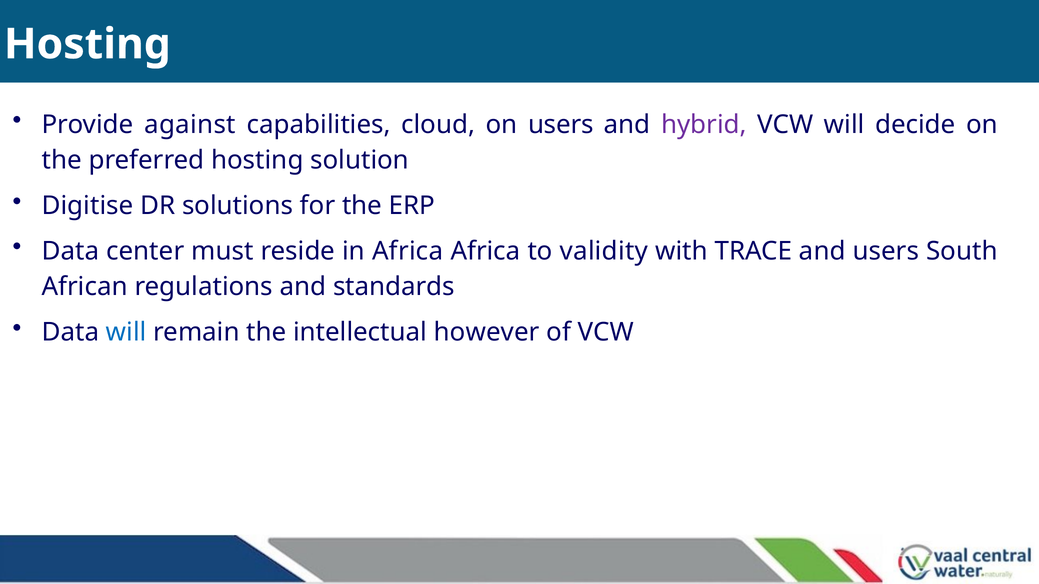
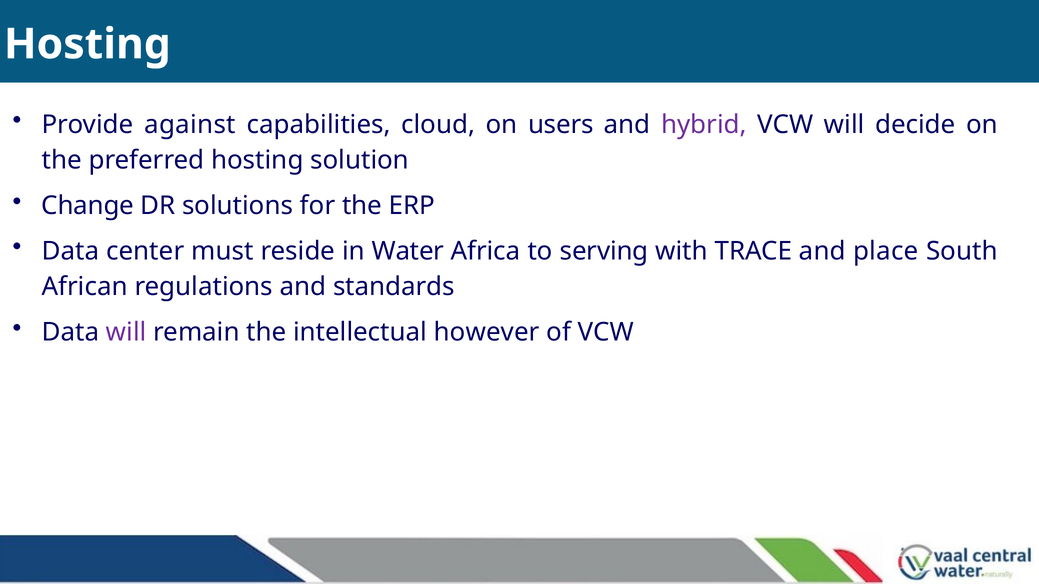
Digitise: Digitise -> Change
in Africa: Africa -> Water
validity: validity -> serving
and users: users -> place
will at (126, 333) colour: blue -> purple
